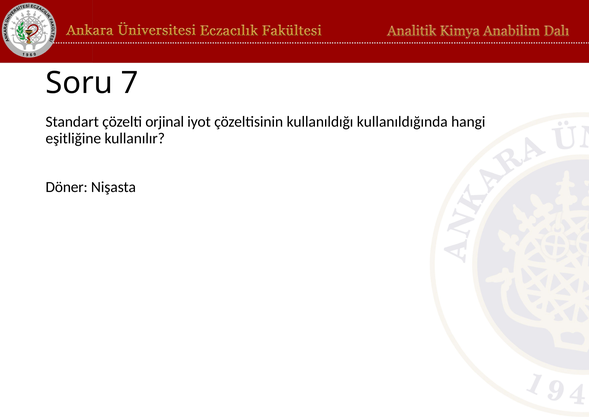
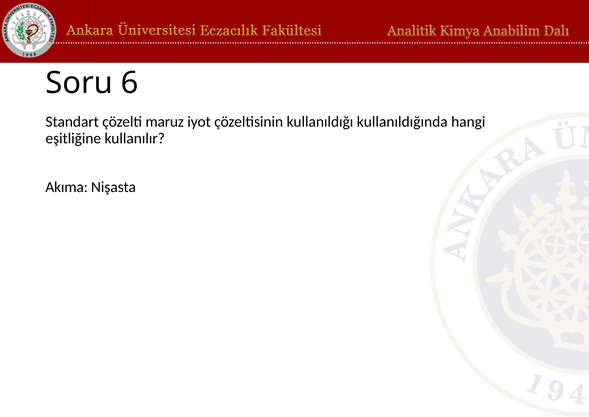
7: 7 -> 6
orjinal: orjinal -> maruz
Döner: Döner -> Akıma
